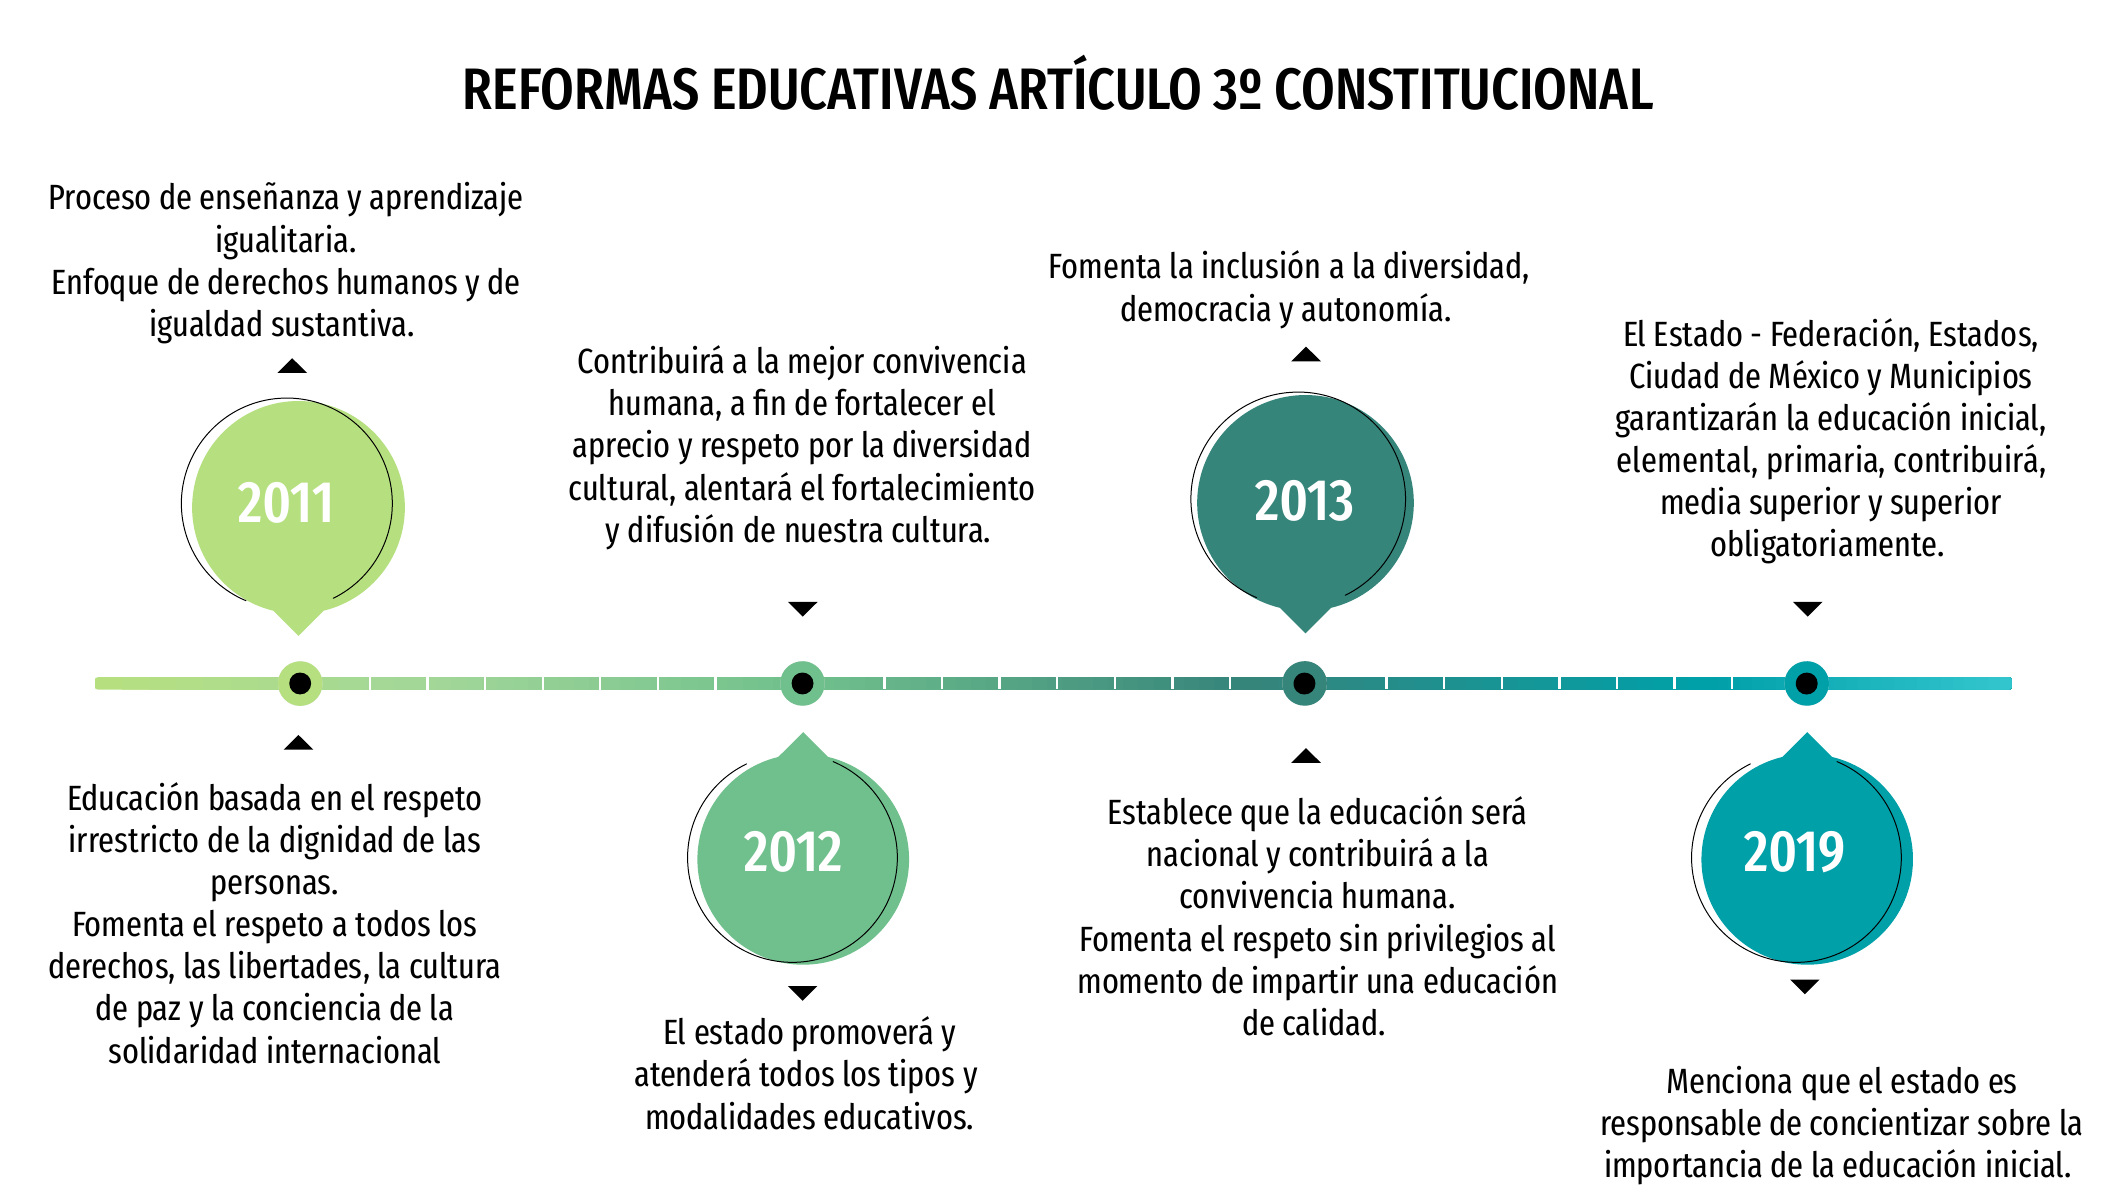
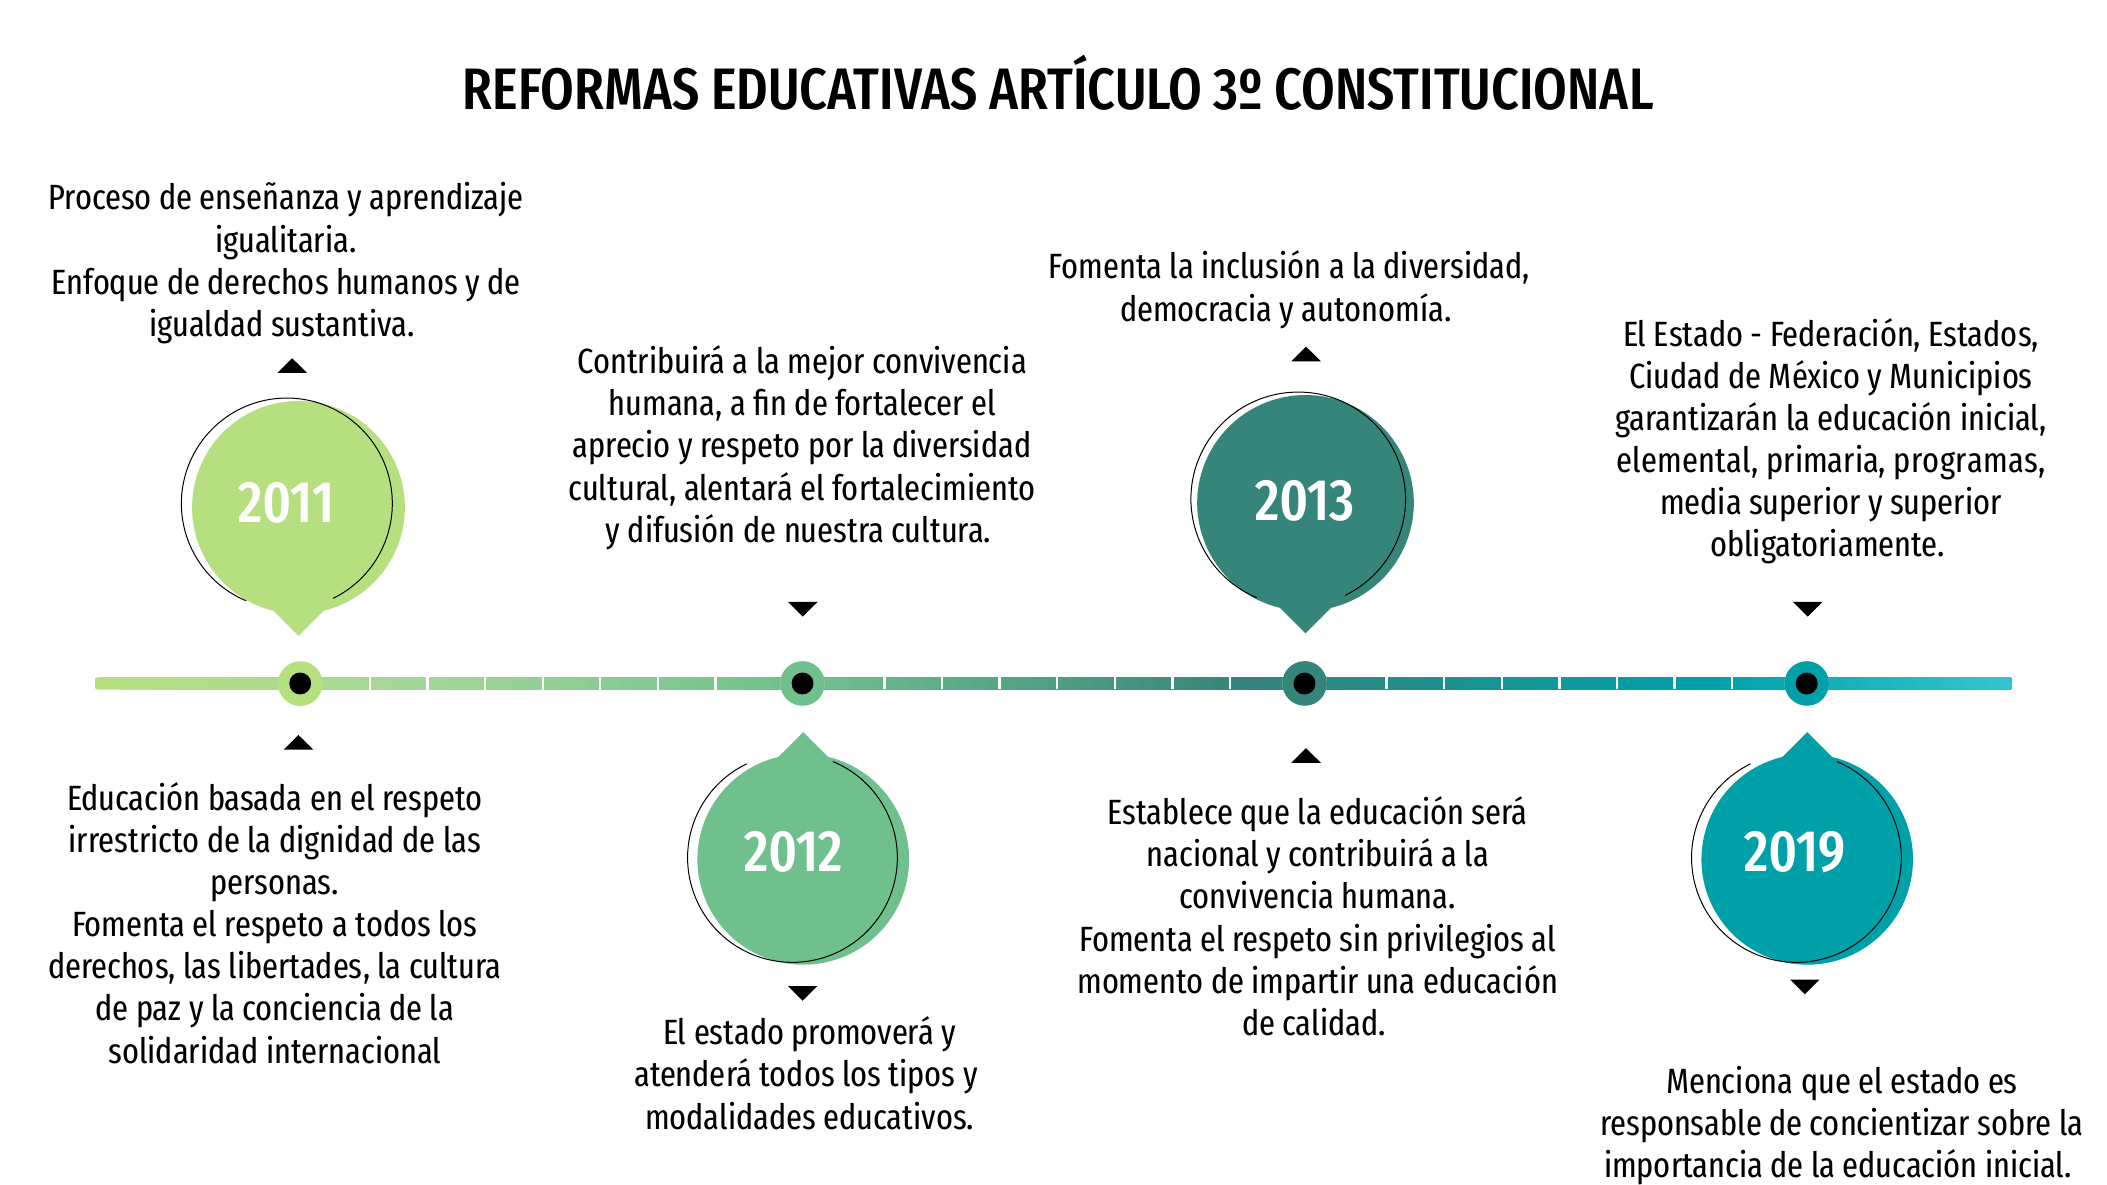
primaria contribuirá: contribuirá -> programas
